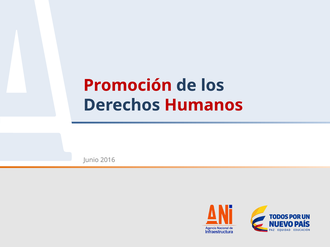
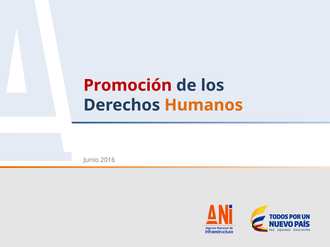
Humanos colour: red -> orange
